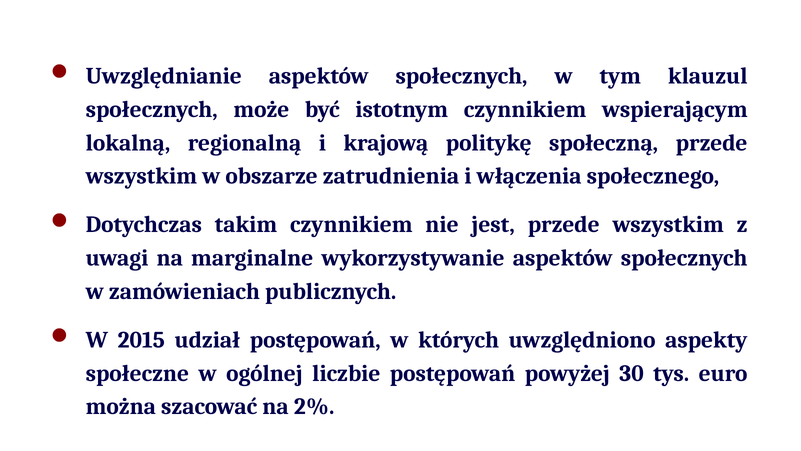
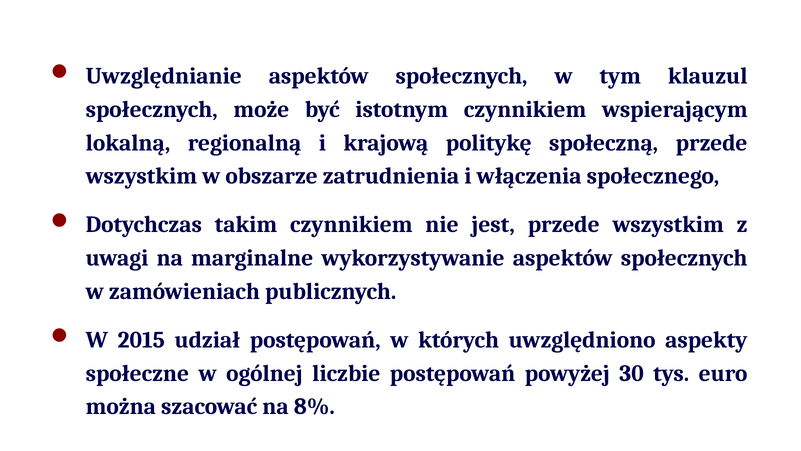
2%: 2% -> 8%
